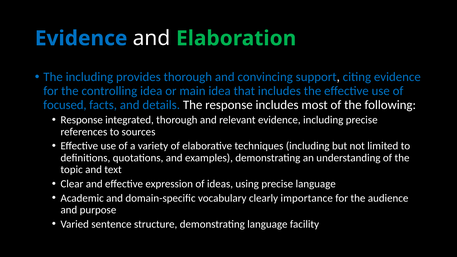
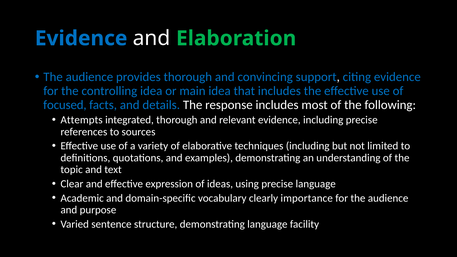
including at (89, 77): including -> audience
Response at (82, 120): Response -> Attempts
